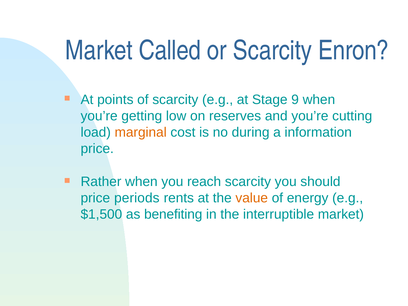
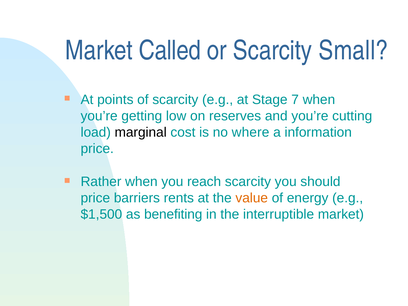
Enron: Enron -> Small
9: 9 -> 7
marginal colour: orange -> black
during: during -> where
periods: periods -> barriers
